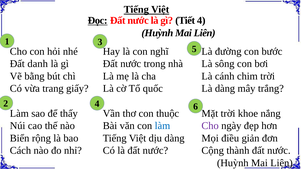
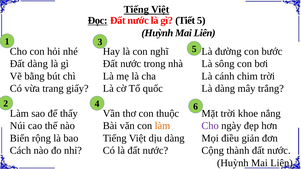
Tiết 4: 4 -> 5
Đất danh: danh -> dàng
làm at (162, 126) colour: blue -> orange
